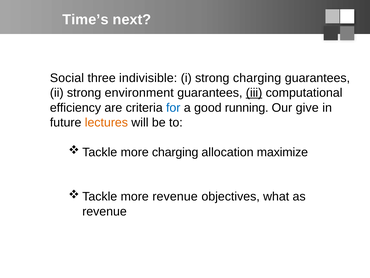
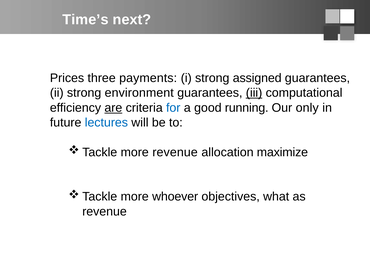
Social: Social -> Prices
indivisible: indivisible -> payments
strong charging: charging -> assigned
are underline: none -> present
give: give -> only
lectures colour: orange -> blue
more charging: charging -> revenue
more revenue: revenue -> whoever
